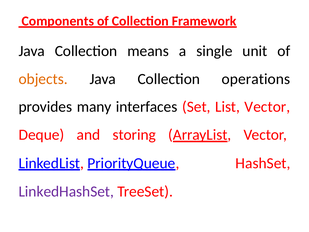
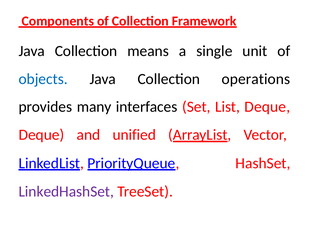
objects colour: orange -> blue
List Vector: Vector -> Deque
storing: storing -> unified
